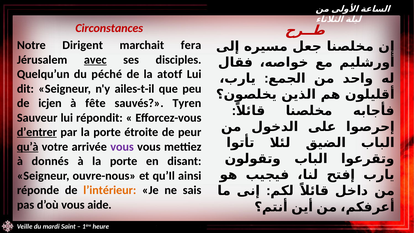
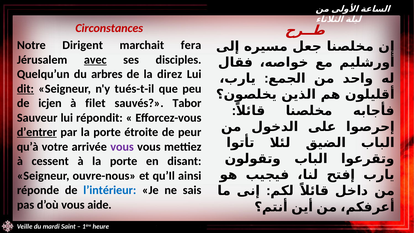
péché: péché -> arbres
atotf: atotf -> direz
dit underline: none -> present
ailes-t-il: ailes-t-il -> tués-t-il
fête: fête -> filet
Tyren: Tyren -> Tabor
qu’à underline: present -> none
donnés: donnés -> cessent
l’intérieur colour: orange -> blue
